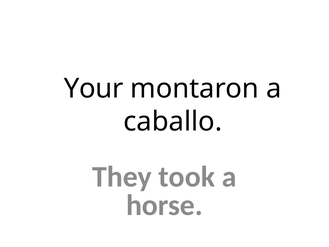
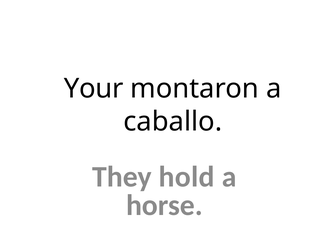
took: took -> hold
